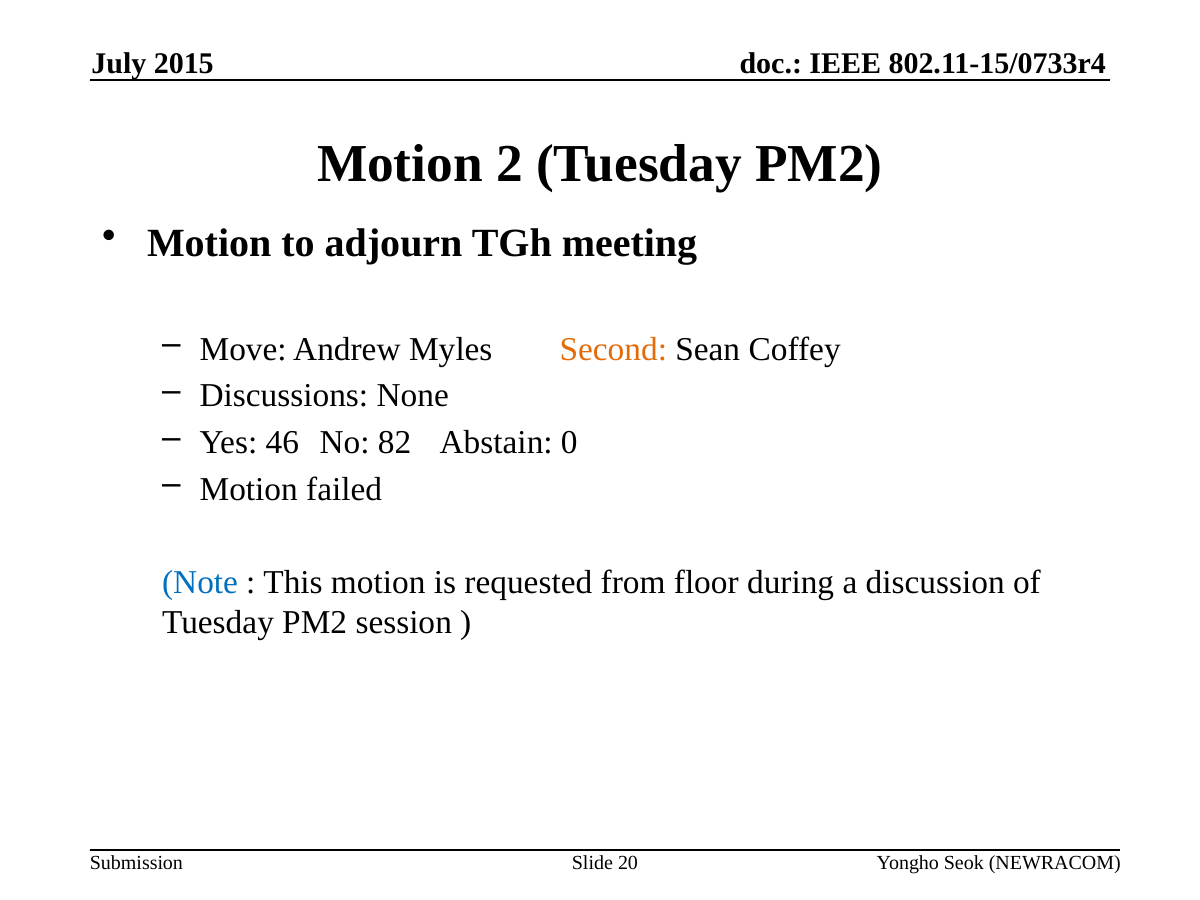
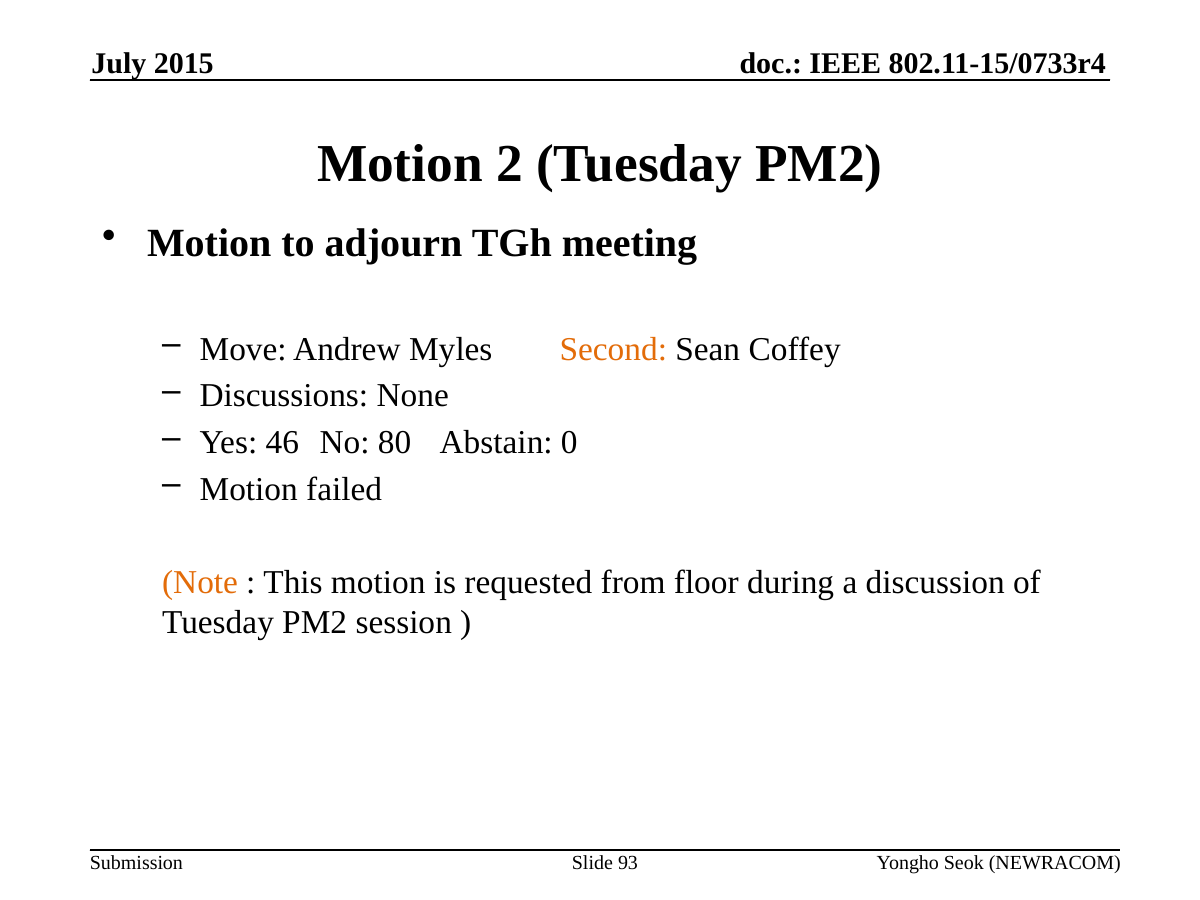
82: 82 -> 80
Note colour: blue -> orange
20: 20 -> 93
